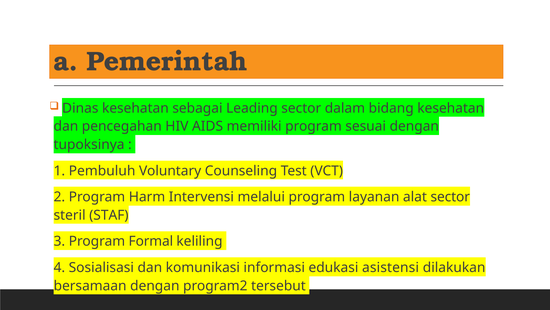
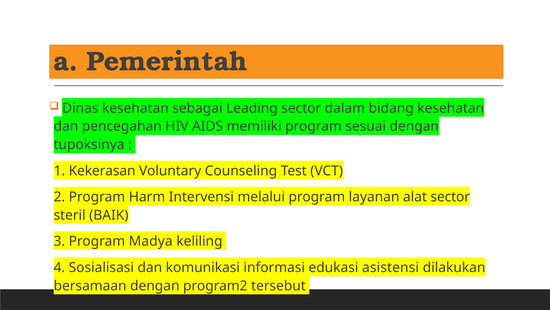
Pembuluh: Pembuluh -> Kekerasan
STAF: STAF -> BAIK
Formal: Formal -> Madya
